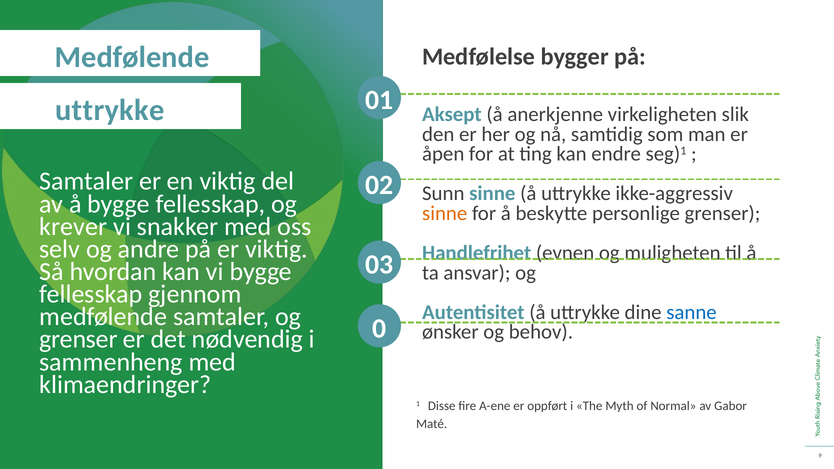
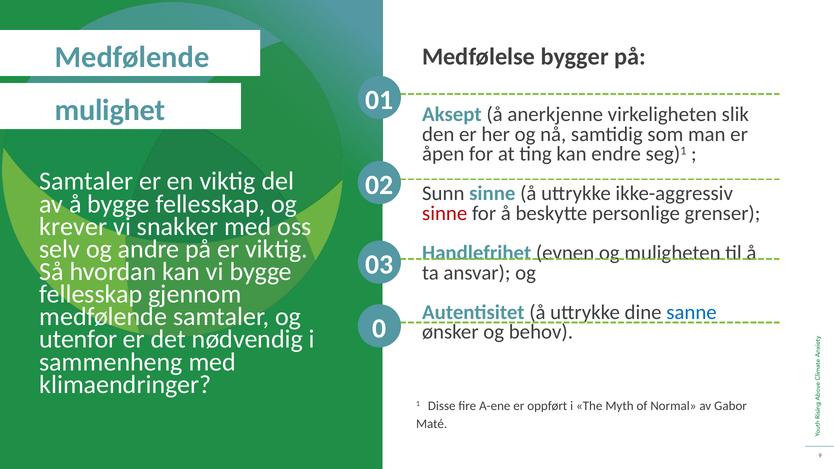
uttrykke at (110, 110): uttrykke -> mulighet
sinne at (445, 213) colour: orange -> red
grenser at (78, 339): grenser -> utenfor
